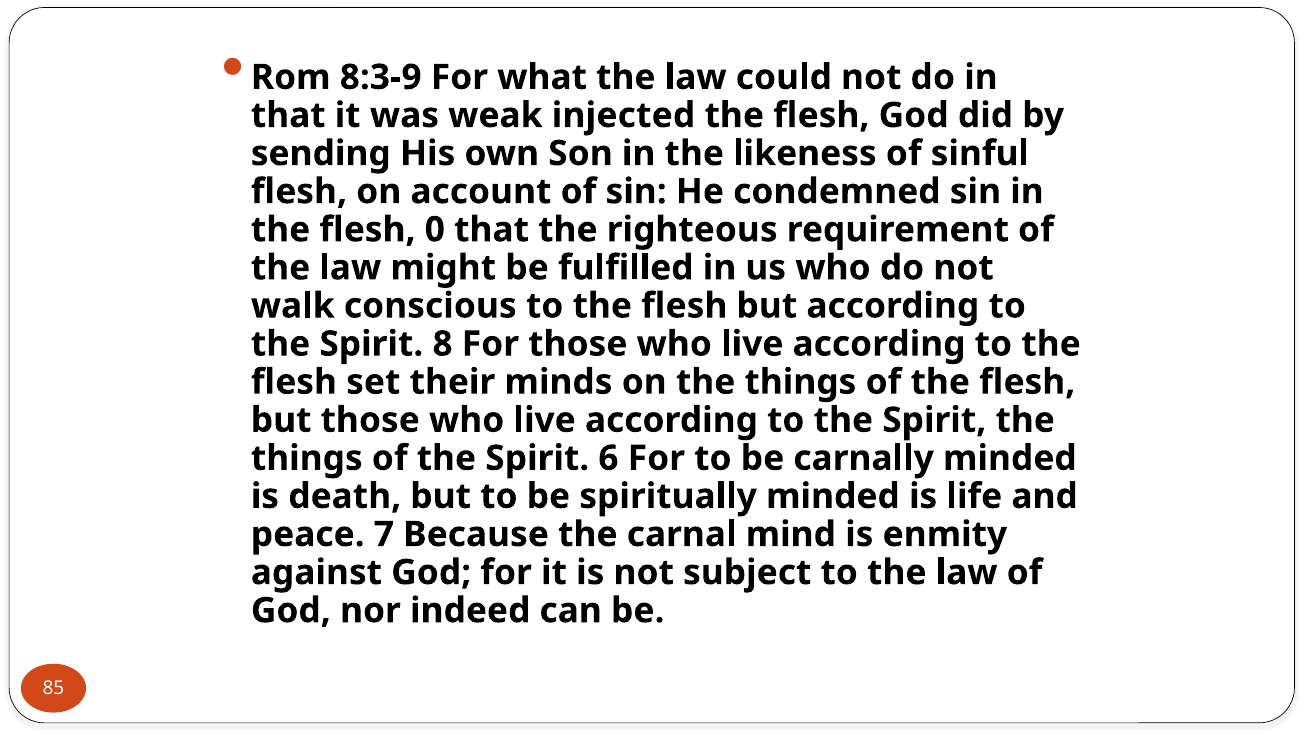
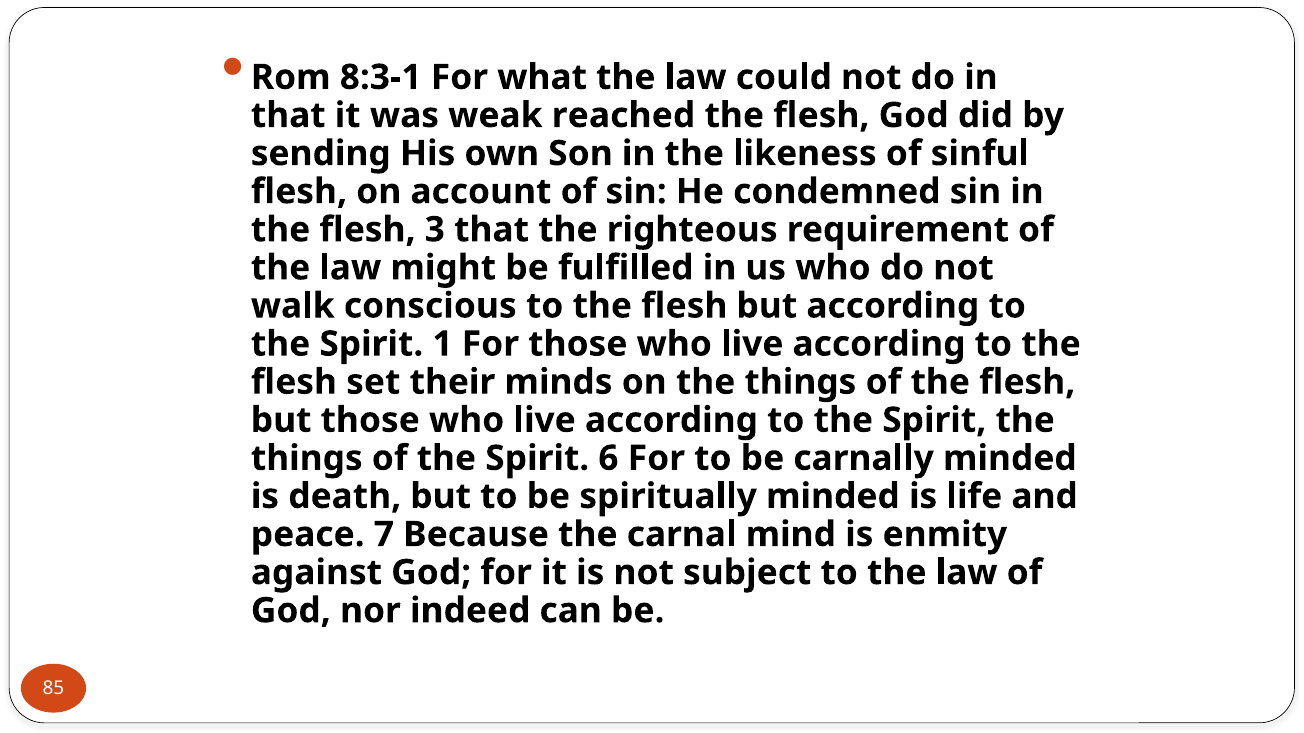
8:3-9: 8:3-9 -> 8:3-1
injected: injected -> reached
0: 0 -> 3
8: 8 -> 1
